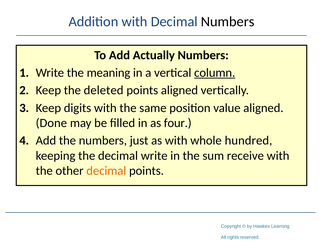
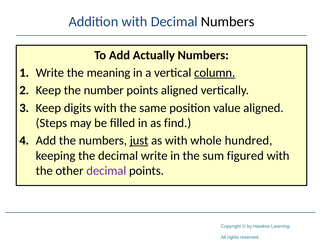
deleted: deleted -> number
Done: Done -> Steps
four: four -> find
just underline: none -> present
receive: receive -> figured
decimal at (106, 171) colour: orange -> purple
